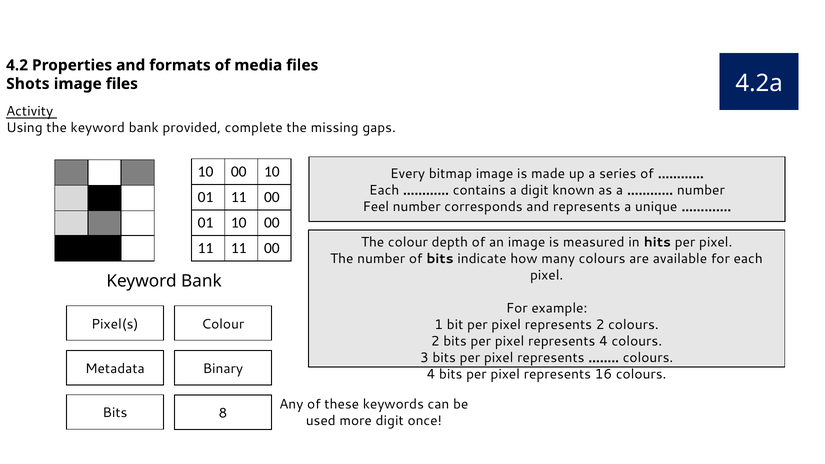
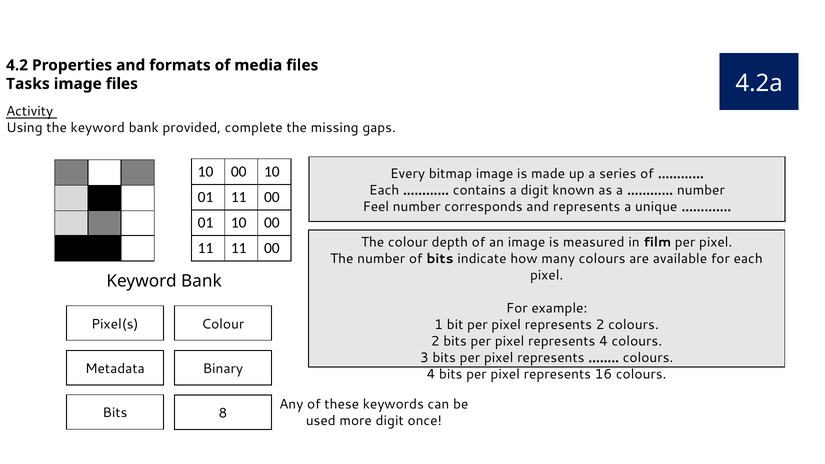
Shots: Shots -> Tasks
hits: hits -> film
